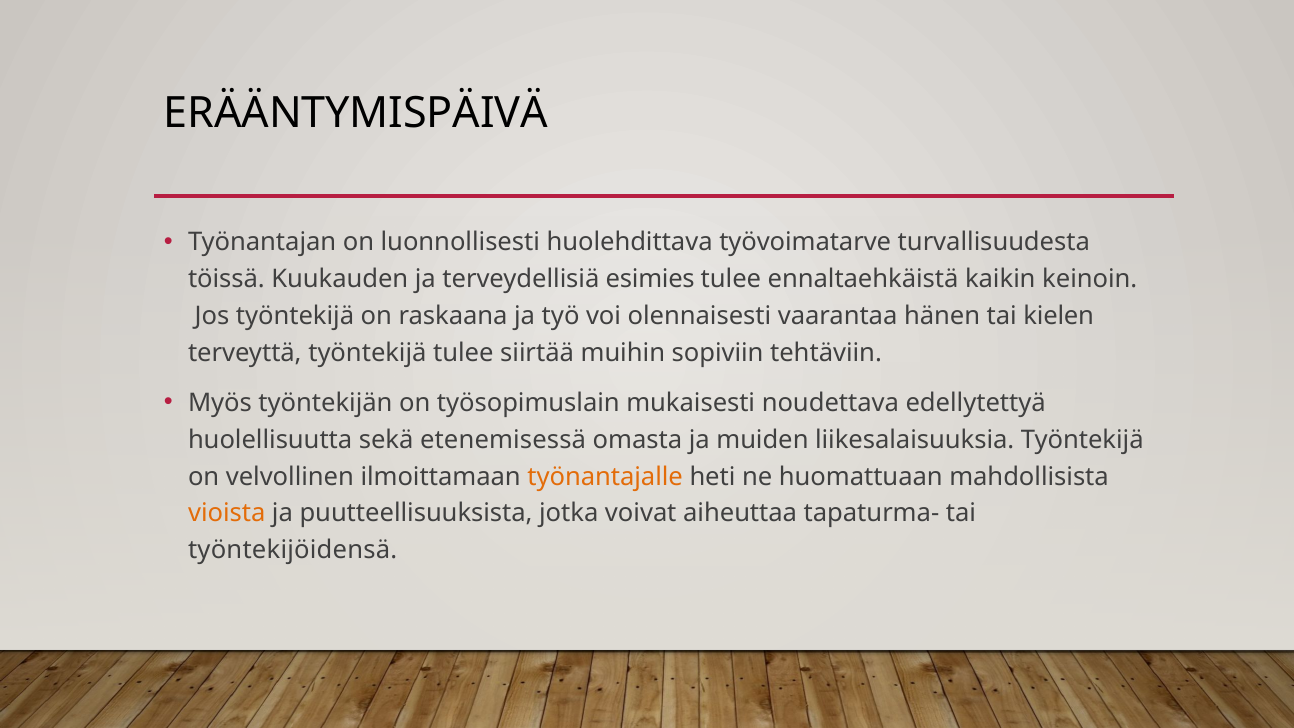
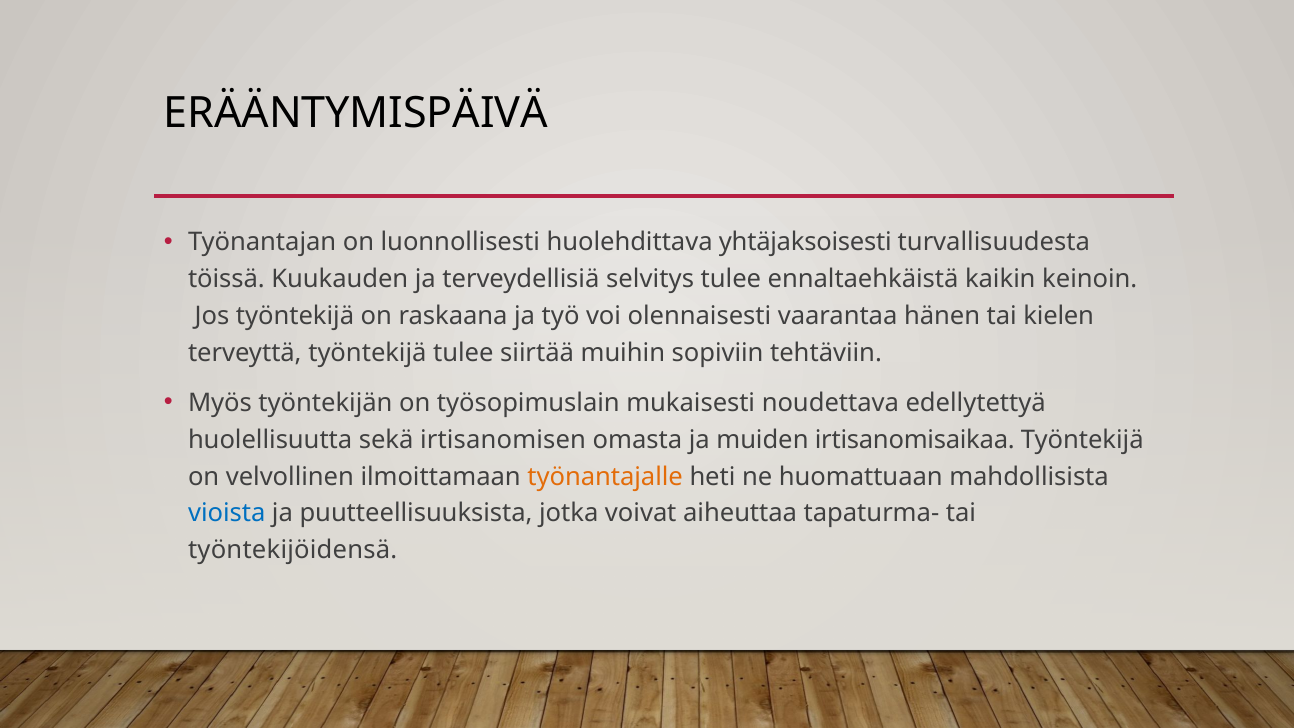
työvoimatarve: työvoimatarve -> yhtäjaksoisesti
esimies: esimies -> selvitys
etenemisessä: etenemisessä -> irtisanomisen
liikesalaisuuksia: liikesalaisuuksia -> irtisanomisaikaa
vioista colour: orange -> blue
